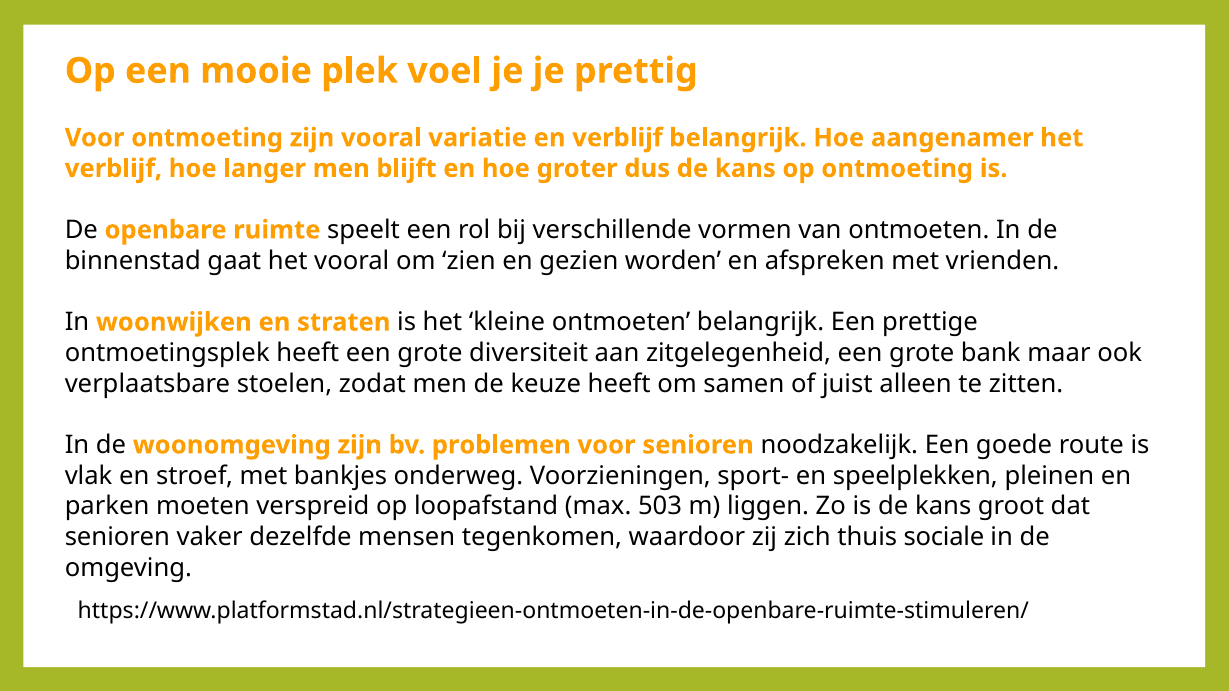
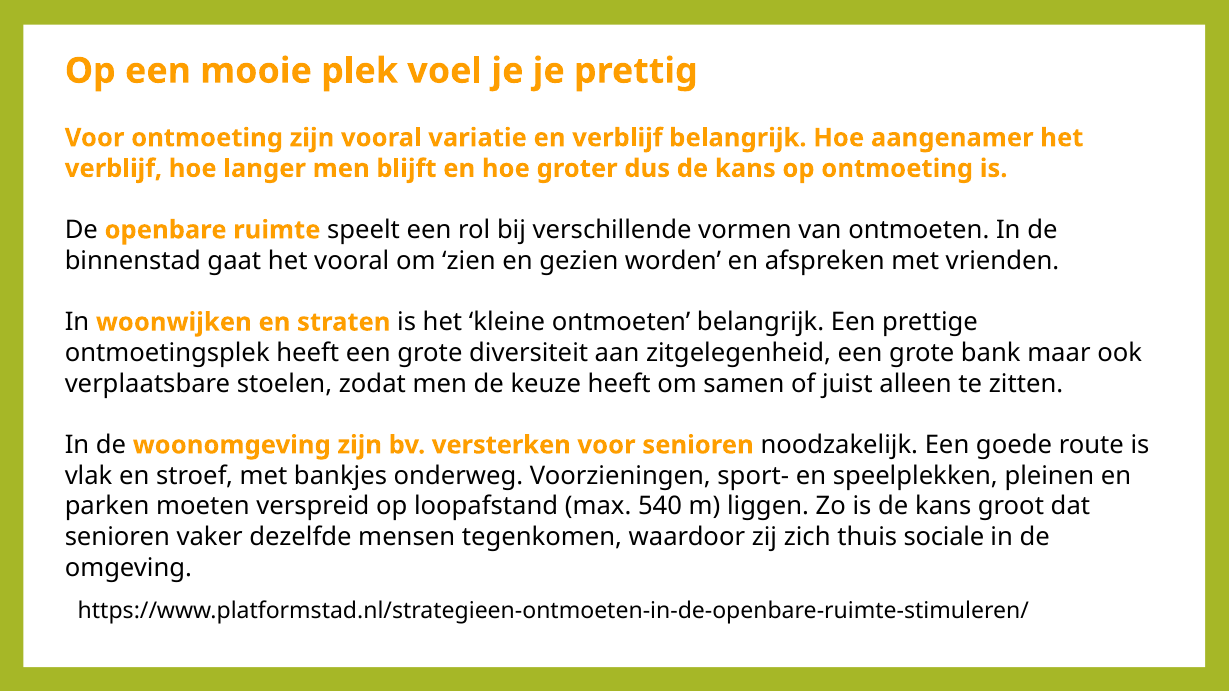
problemen: problemen -> versterken
503: 503 -> 540
